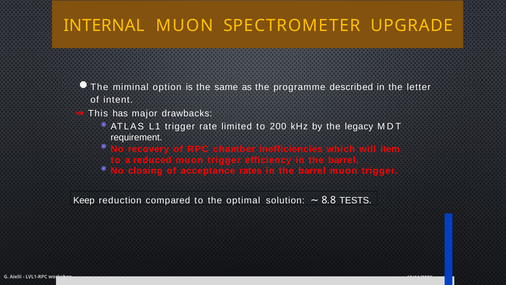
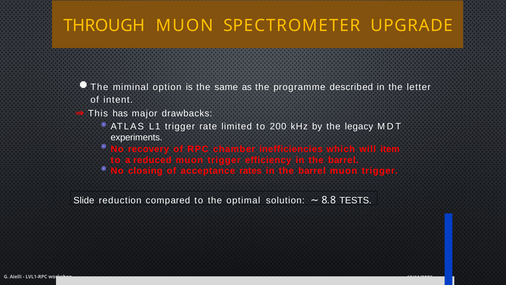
INTERNAL: INTERNAL -> THROUGH
requirement: requirement -> experiments
Keep: Keep -> Slide
